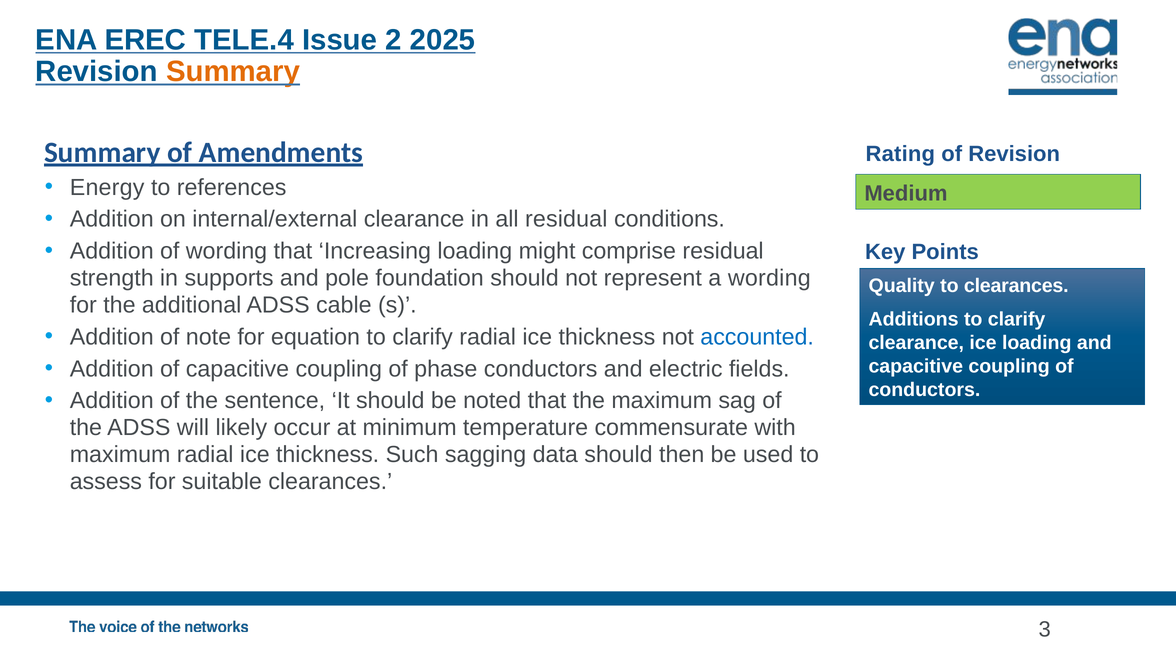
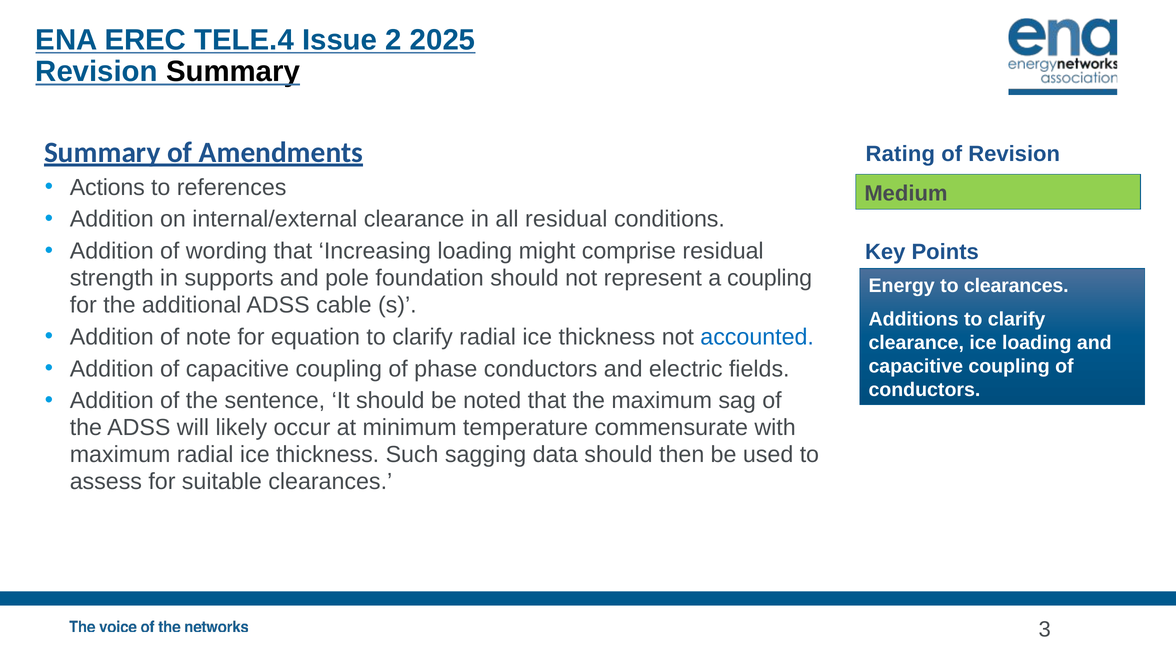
Summary at (233, 72) colour: orange -> black
Energy at (107, 187): Energy -> Actions
a wording: wording -> coupling
Quality at (902, 286): Quality -> Energy
